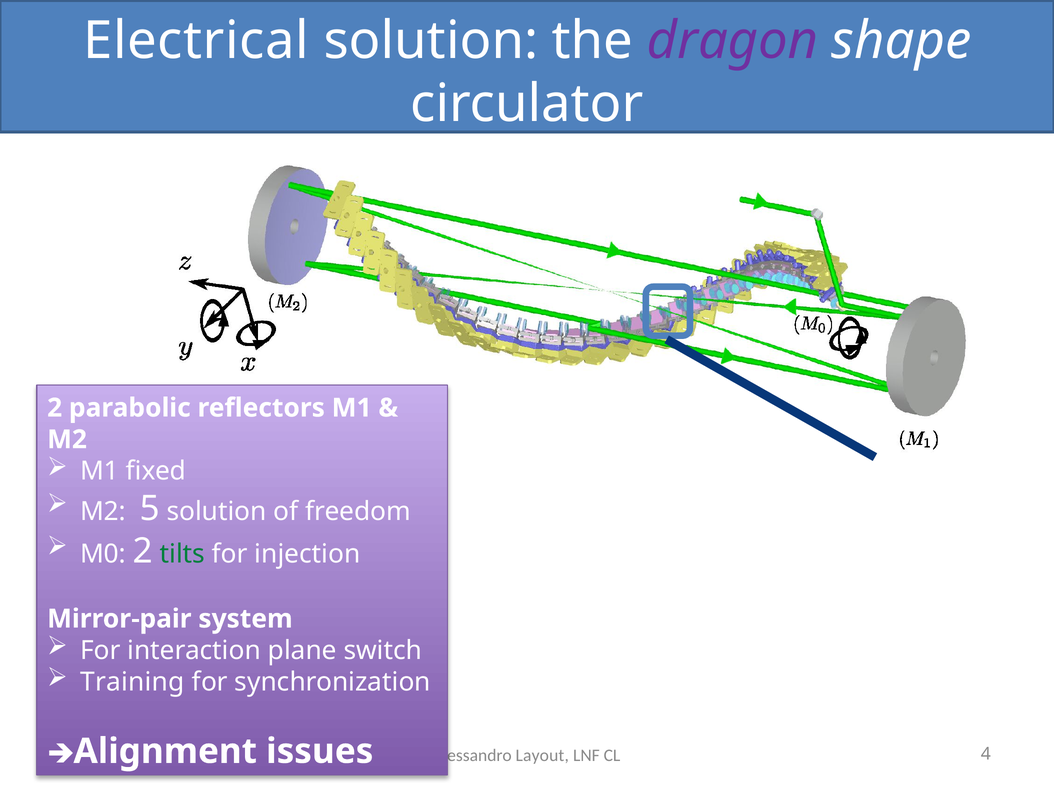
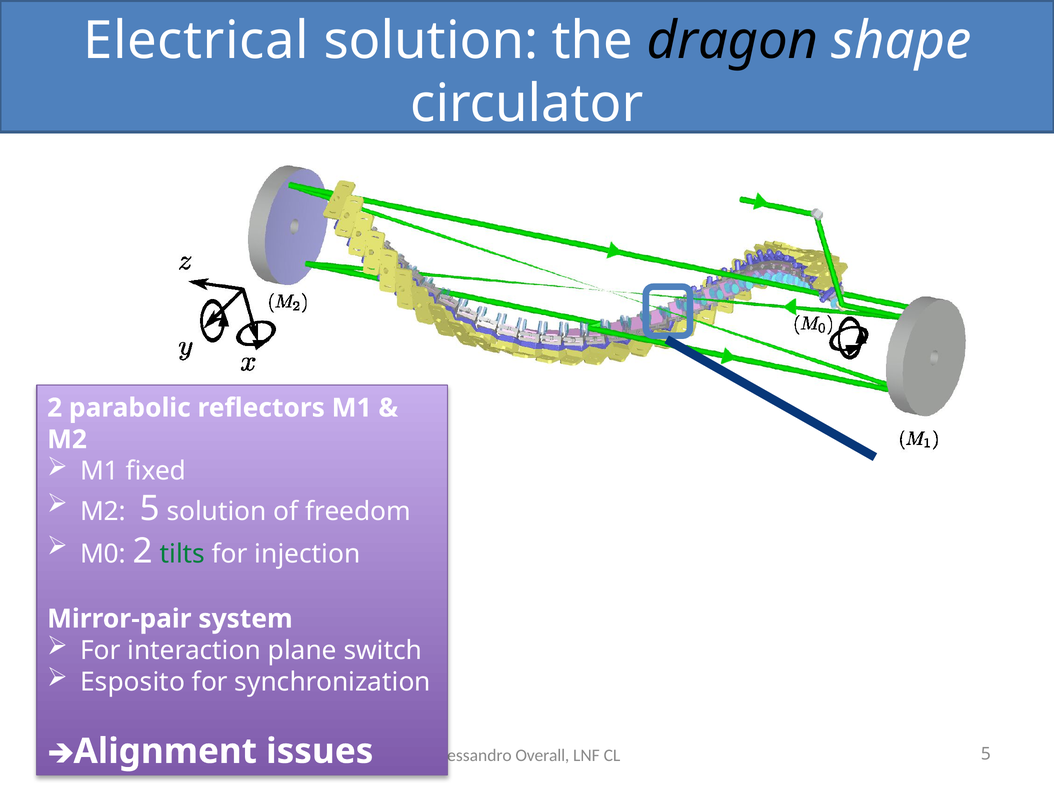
dragon colour: purple -> black
Training: Training -> Esposito
Layout: Layout -> Overall
CL 4: 4 -> 5
